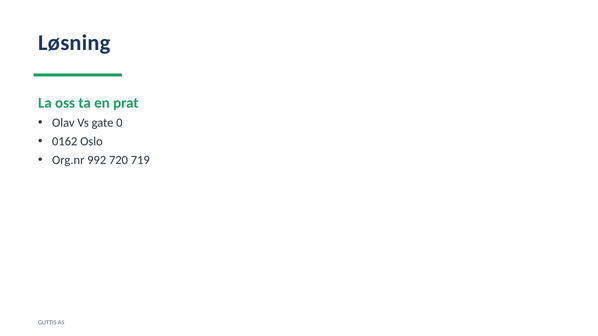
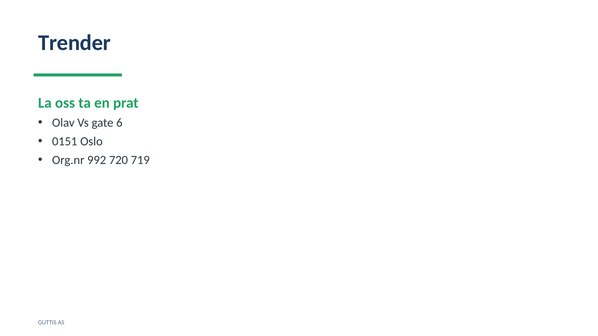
Løsning: Løsning -> Trender
0: 0 -> 6
0162: 0162 -> 0151
